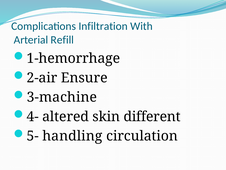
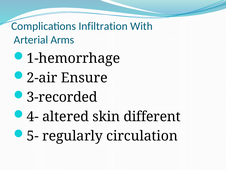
Refill: Refill -> Arms
3-machine: 3-machine -> 3-recorded
handling: handling -> regularly
